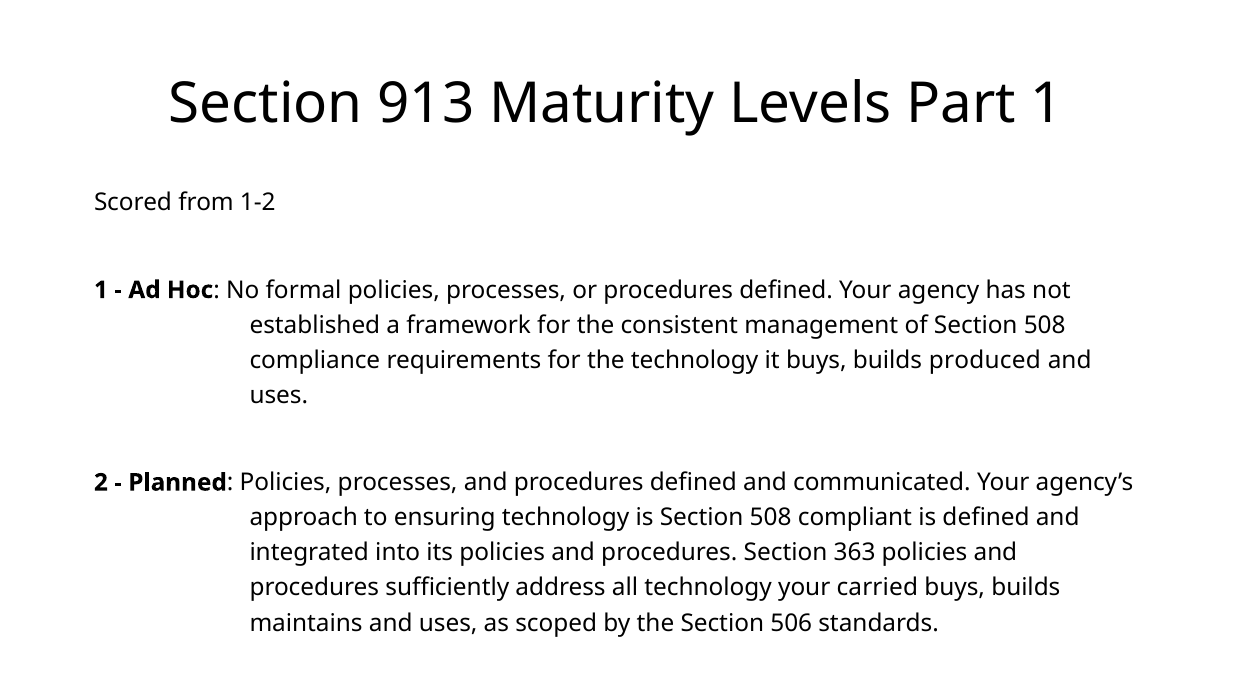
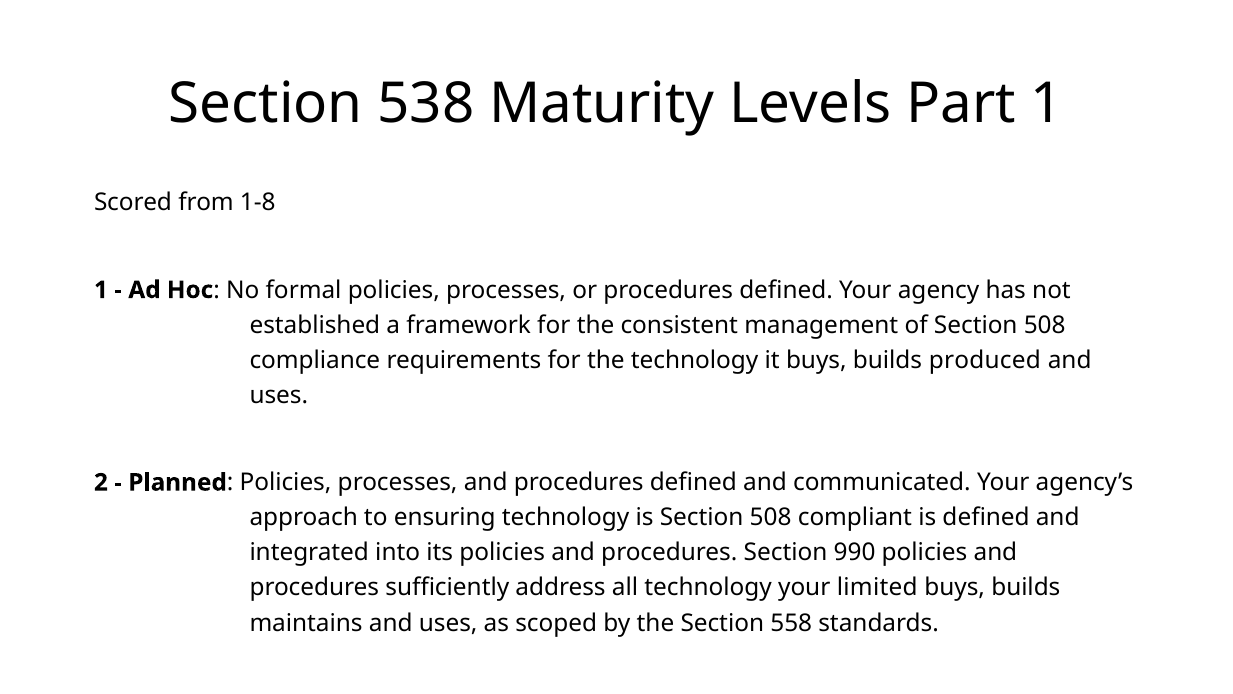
913: 913 -> 538
1-2: 1-2 -> 1-8
363: 363 -> 990
carried: carried -> limited
506: 506 -> 558
